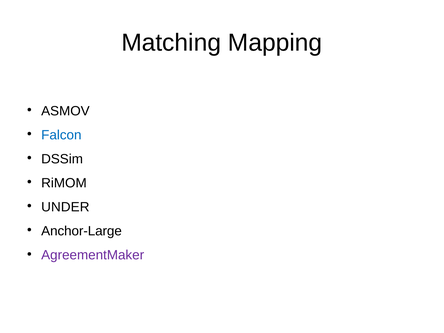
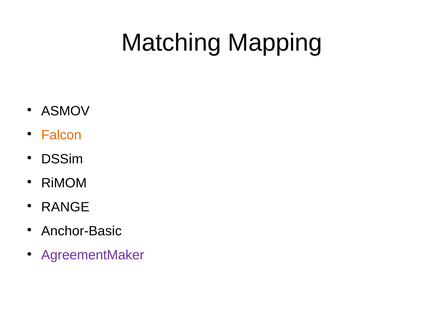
Falcon colour: blue -> orange
UNDER: UNDER -> RANGE
Anchor-Large: Anchor-Large -> Anchor-Basic
